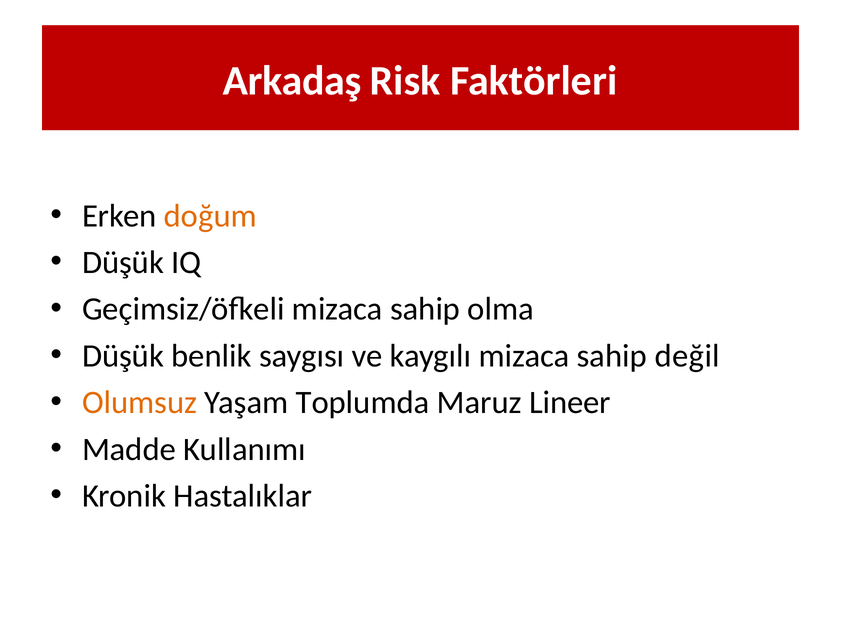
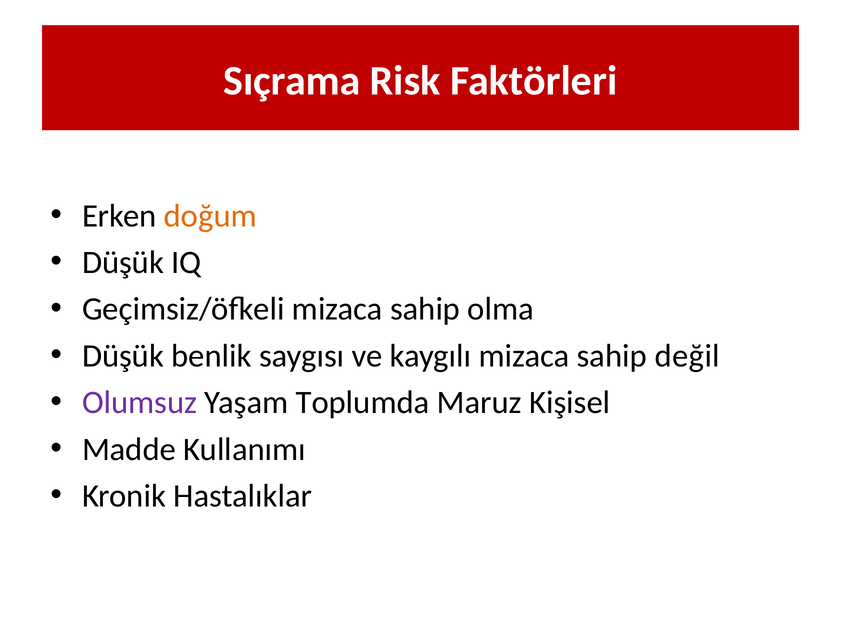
Arkadaş: Arkadaş -> Sıçrama
Olumsuz colour: orange -> purple
Lineer: Lineer -> Kişisel
